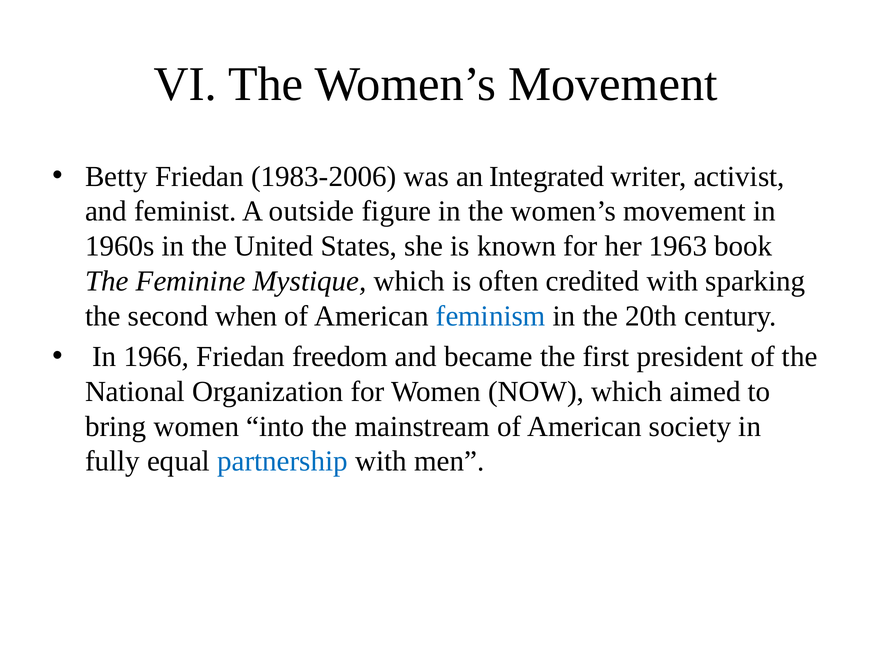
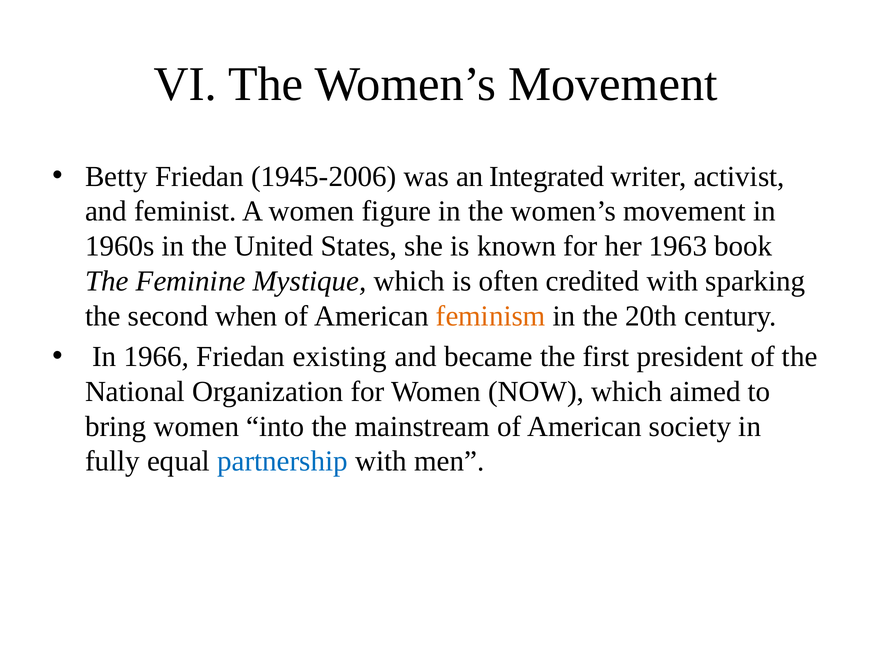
1983-2006: 1983-2006 -> 1945-2006
A outside: outside -> women
feminism colour: blue -> orange
freedom: freedom -> existing
